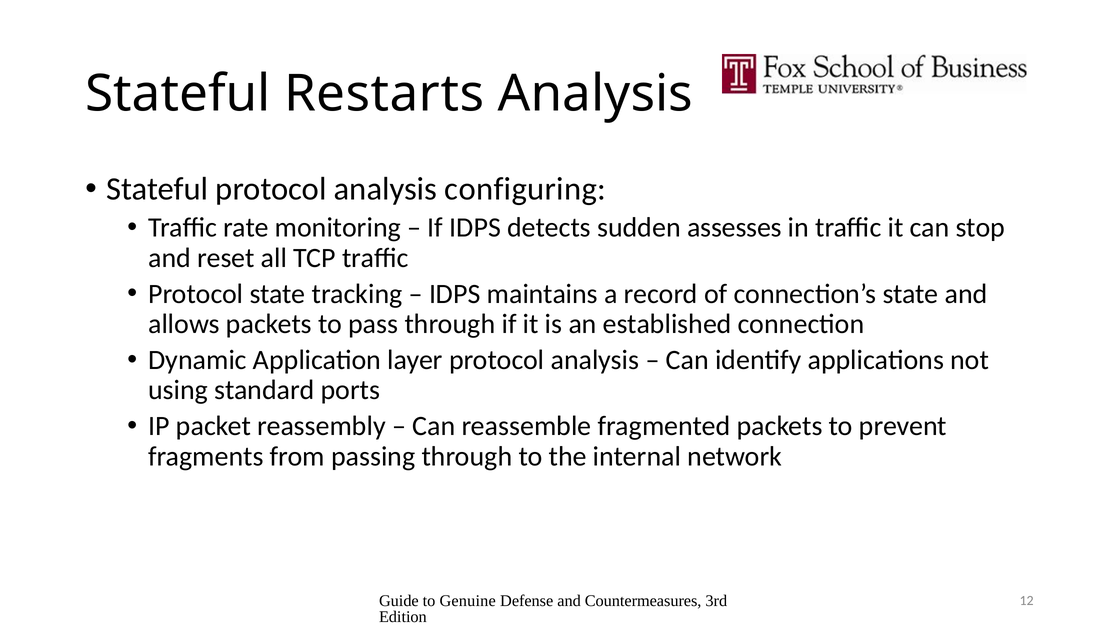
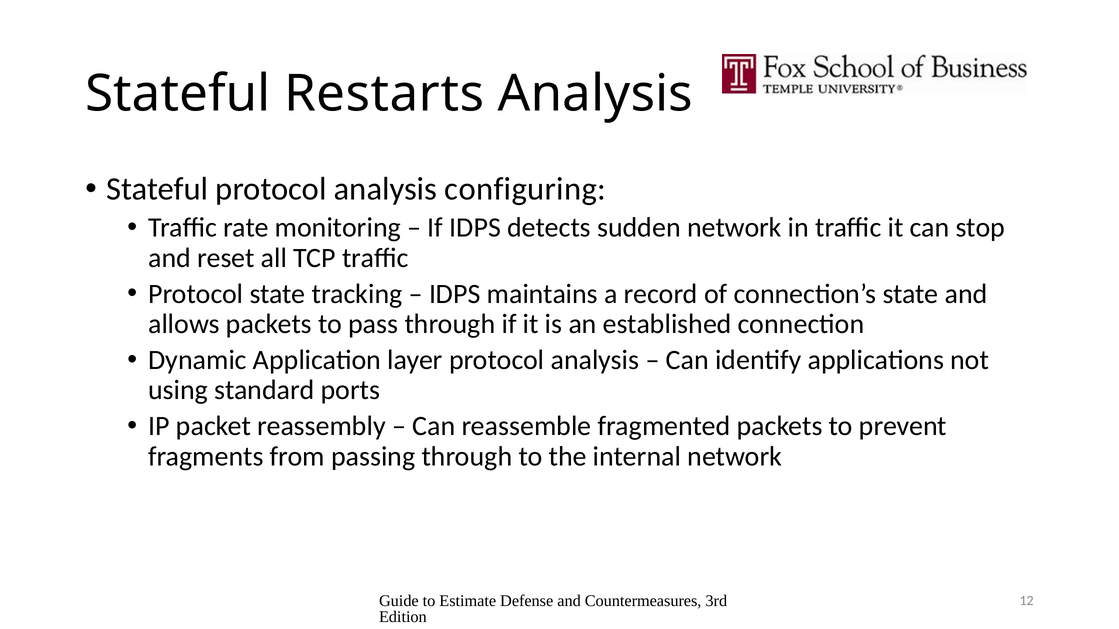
sudden assesses: assesses -> network
Genuine: Genuine -> Estimate
